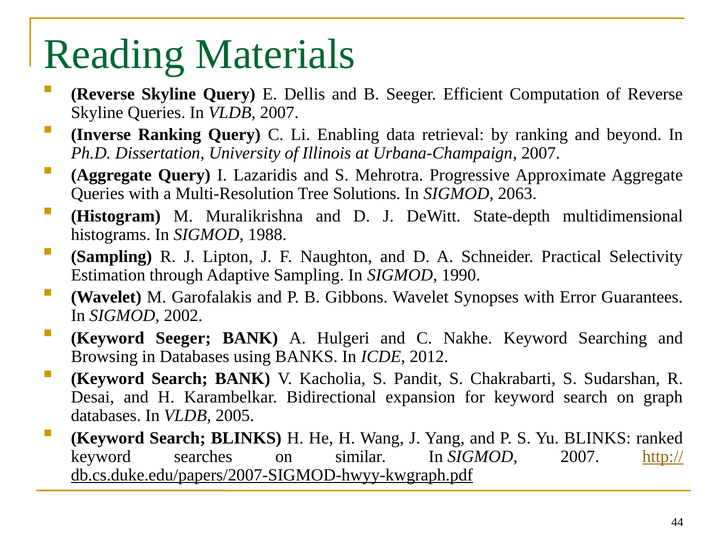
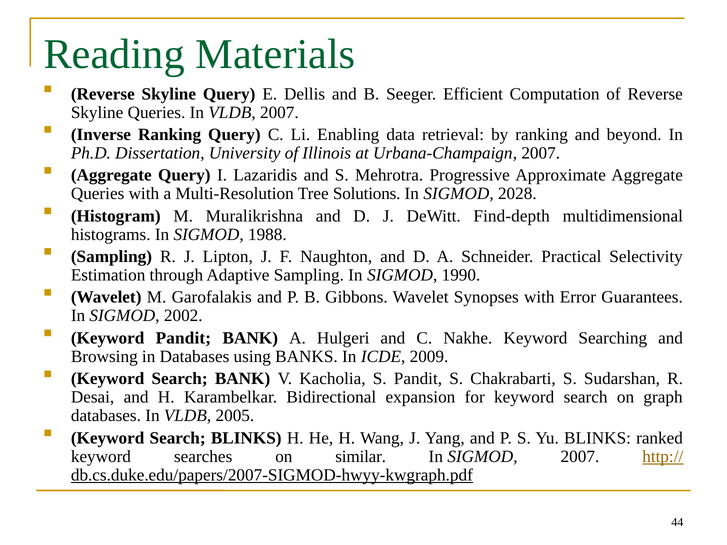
2063: 2063 -> 2028
State-depth: State-depth -> Find-depth
Keyword Seeger: Seeger -> Pandit
2012: 2012 -> 2009
